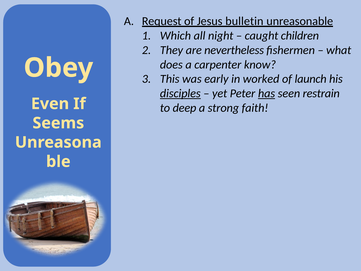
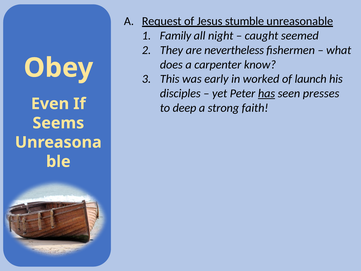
bulletin: bulletin -> stumble
Which: Which -> Family
children: children -> seemed
disciples underline: present -> none
restrain: restrain -> presses
